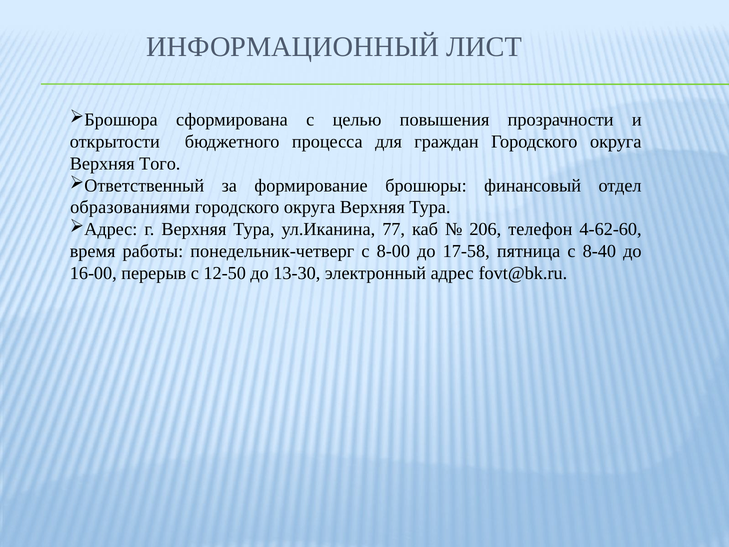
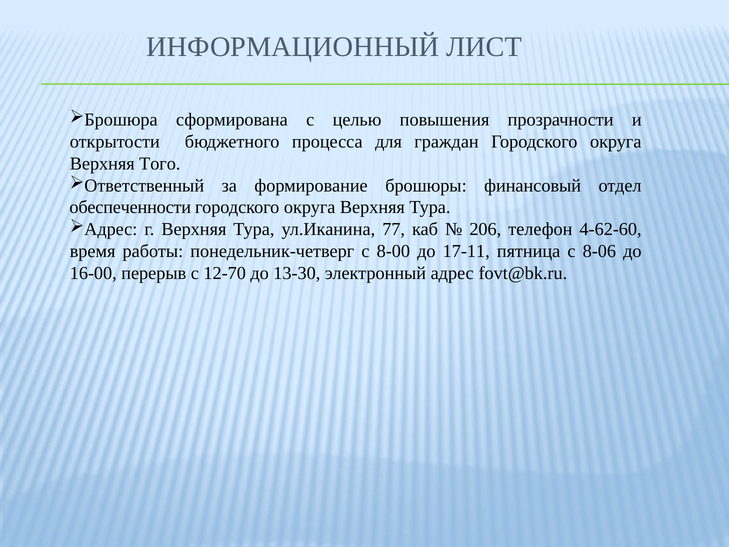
образованиями: образованиями -> обеспеченности
17-58: 17-58 -> 17-11
8-40: 8-40 -> 8-06
12-50: 12-50 -> 12-70
